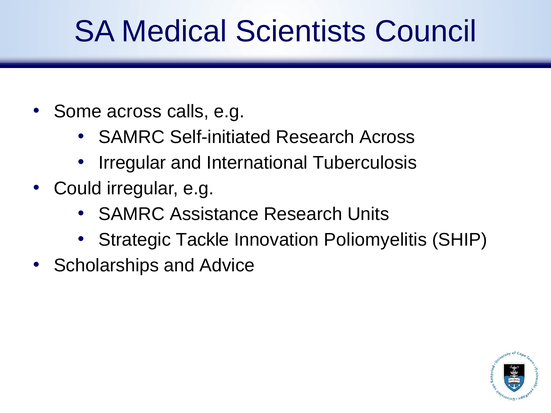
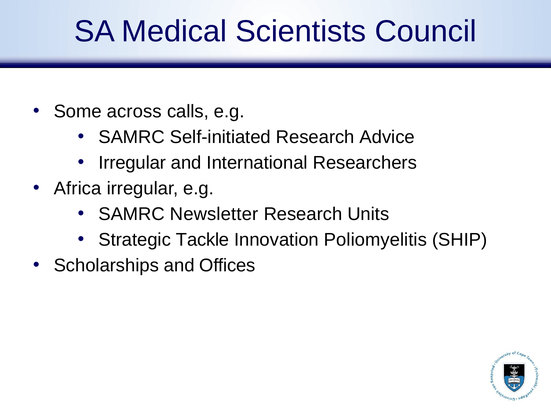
Research Across: Across -> Advice
Tuberculosis: Tuberculosis -> Researchers
Could: Could -> Africa
Assistance: Assistance -> Newsletter
Advice: Advice -> Offices
